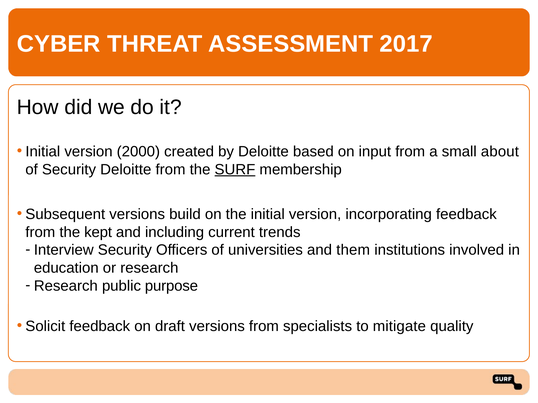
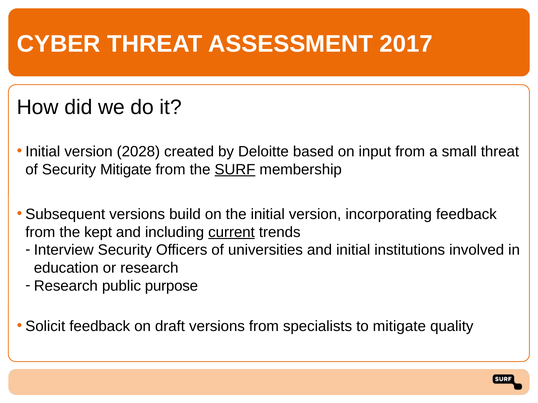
2000: 2000 -> 2028
small about: about -> threat
Security Deloitte: Deloitte -> Mitigate
current underline: none -> present
and them: them -> initial
